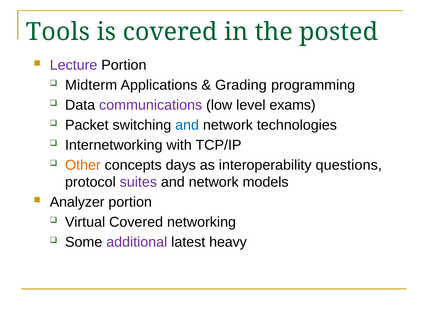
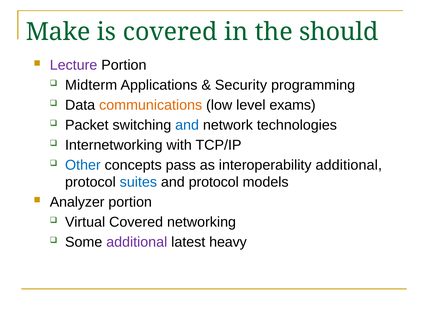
Tools: Tools -> Make
posted: posted -> should
Grading: Grading -> Security
communications colour: purple -> orange
Other colour: orange -> blue
days: days -> pass
interoperability questions: questions -> additional
suites colour: purple -> blue
network at (214, 182): network -> protocol
